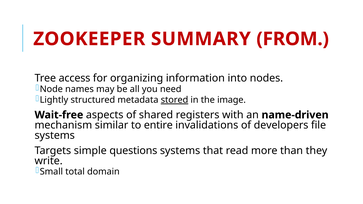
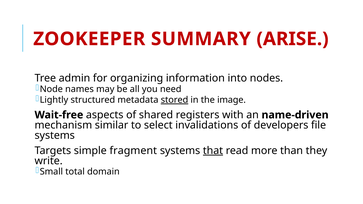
FROM: FROM -> ARISE
access: access -> admin
entire: entire -> select
questions: questions -> fragment
that underline: none -> present
